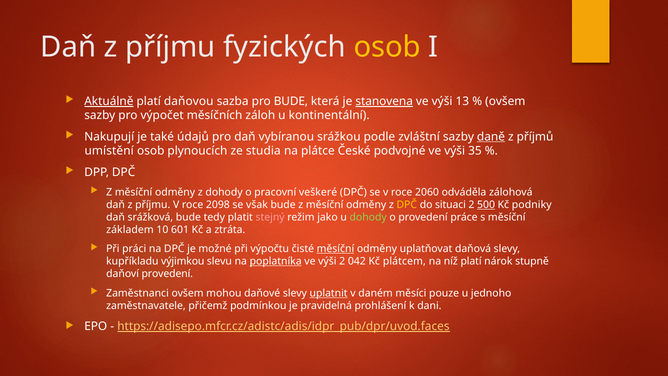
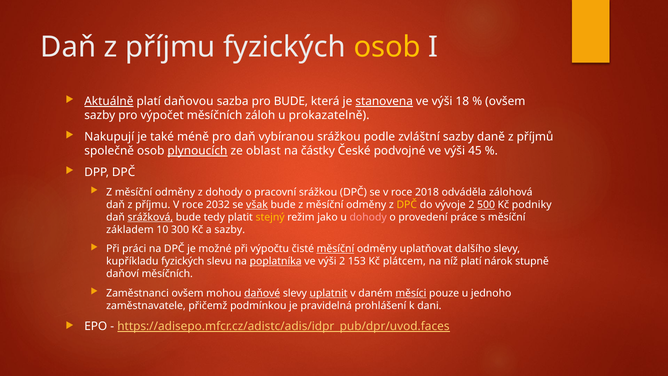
13: 13 -> 18
kontinentální: kontinentální -> prokazatelně
údajů: údajů -> méně
daně underline: present -> none
umístění: umístění -> společně
plynoucích underline: none -> present
studia: studia -> oblast
plátce: plátce -> částky
35: 35 -> 45
pracovní veškeré: veškeré -> srážkou
2060: 2060 -> 2018
2098: 2098 -> 2032
však underline: none -> present
situaci: situaci -> vývoje
srážková underline: none -> present
stejný colour: pink -> yellow
dohody at (368, 217) colour: light green -> pink
601: 601 -> 300
a ztráta: ztráta -> sazby
daňová: daňová -> dalšího
kupříkladu výjimkou: výjimkou -> fyzických
042: 042 -> 153
daňoví provedení: provedení -> měsíčních
daňové underline: none -> present
měsíci underline: none -> present
